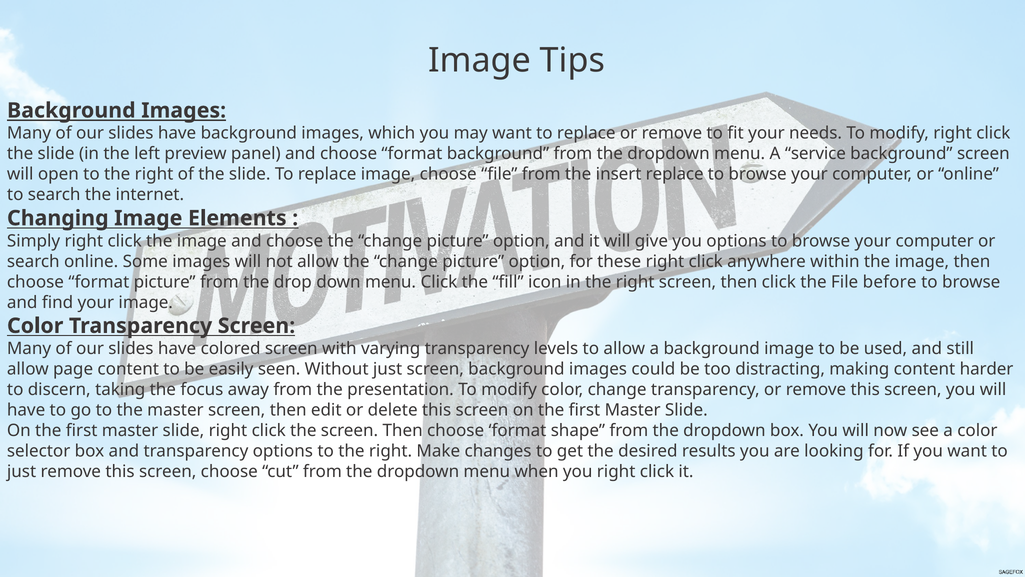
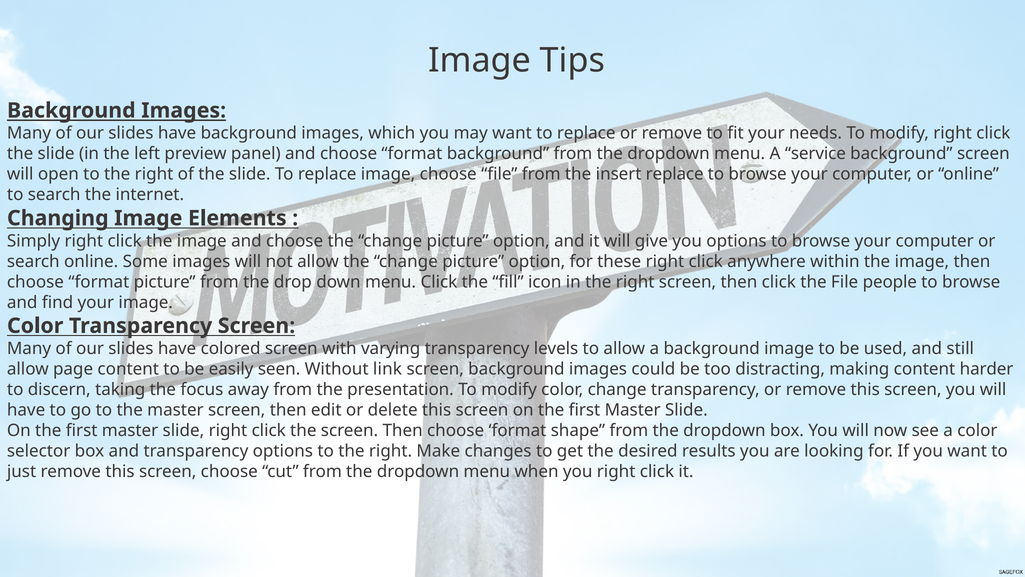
before: before -> people
Without just: just -> link
